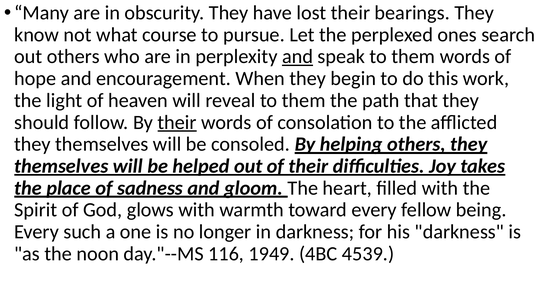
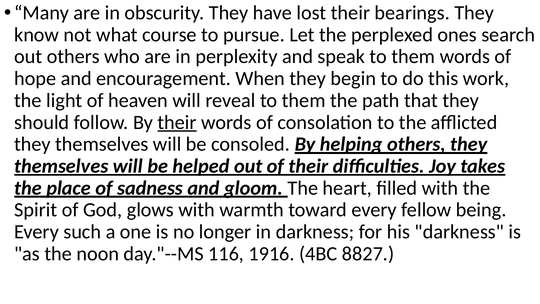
and at (298, 57) underline: present -> none
1949: 1949 -> 1916
4539: 4539 -> 8827
